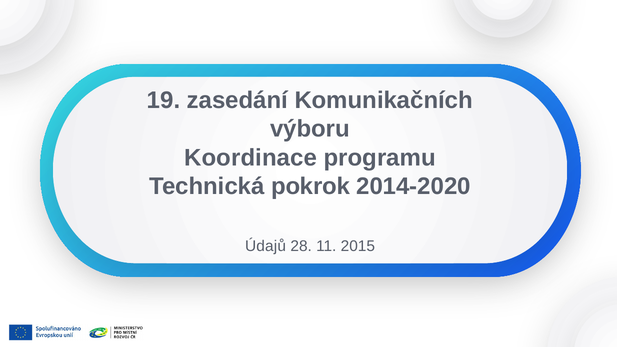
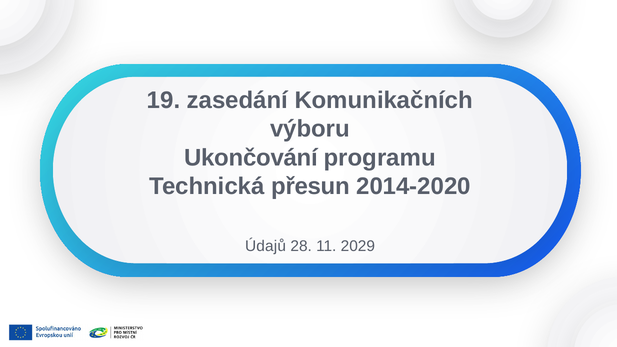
Koordinace: Koordinace -> Ukončování
pokrok: pokrok -> přesun
2015: 2015 -> 2029
